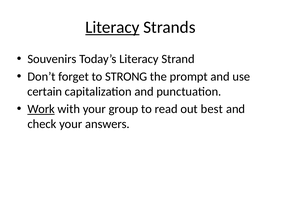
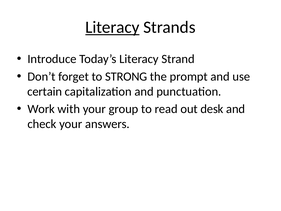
Souvenirs: Souvenirs -> Introduce
Work underline: present -> none
best: best -> desk
